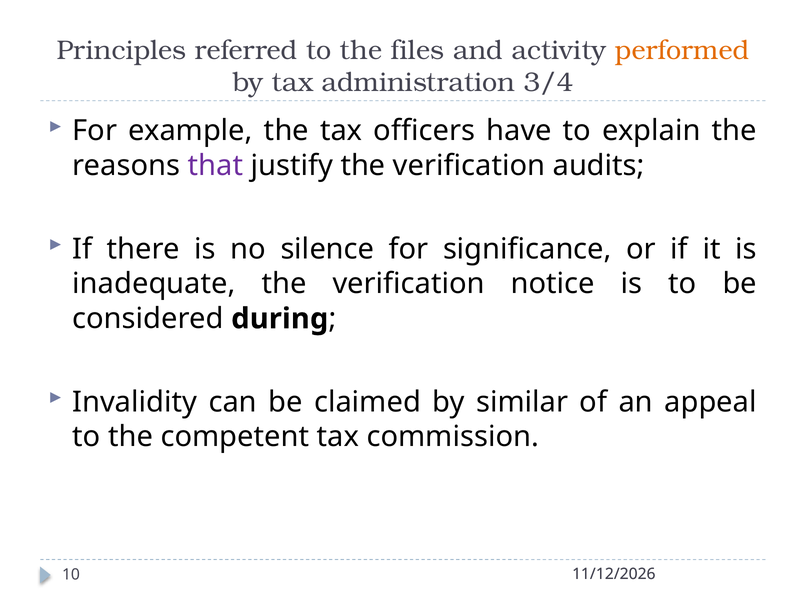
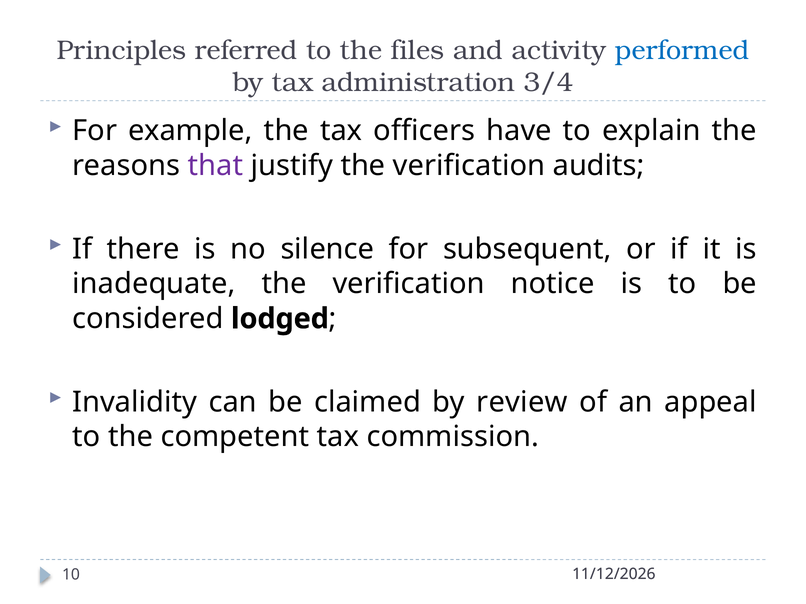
performed colour: orange -> blue
significance: significance -> subsequent
during: during -> lodged
similar: similar -> review
